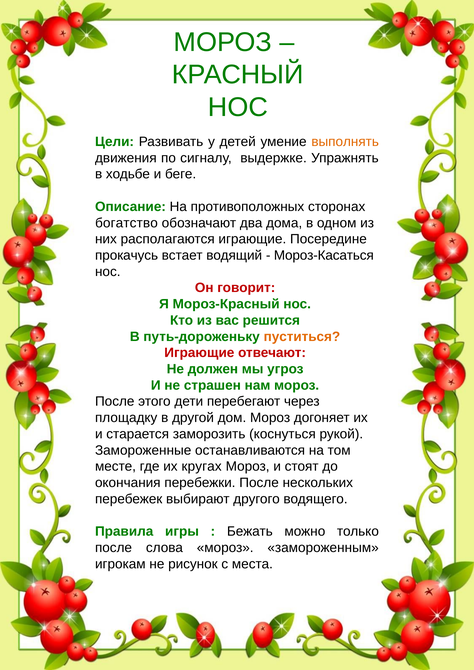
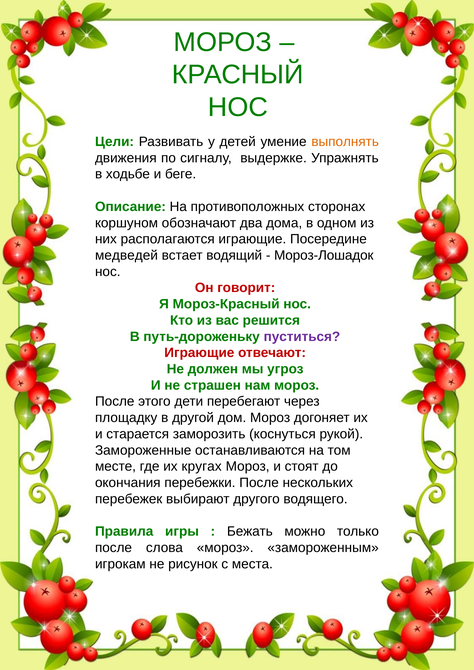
богатство: богатство -> коршуном
прокачусь: прокачусь -> медведей
Мороз-Касаться: Мороз-Касаться -> Мороз-Лошадок
пуститься colour: orange -> purple
